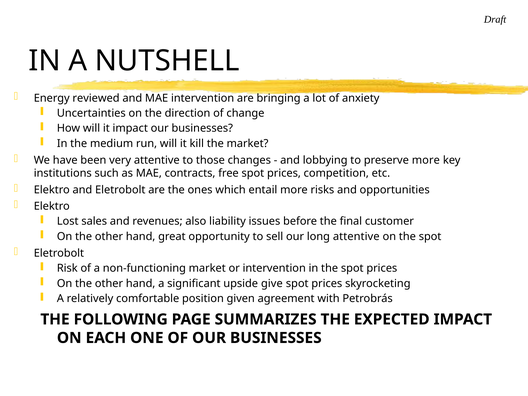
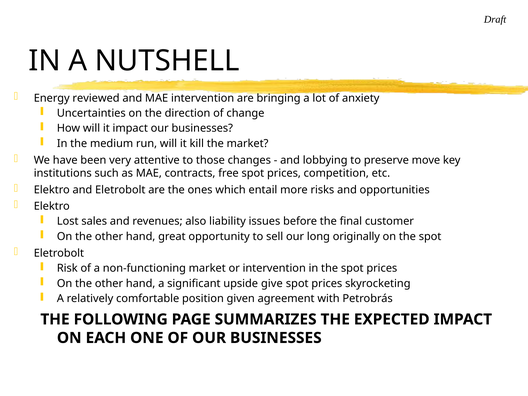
preserve more: more -> move
long attentive: attentive -> originally
